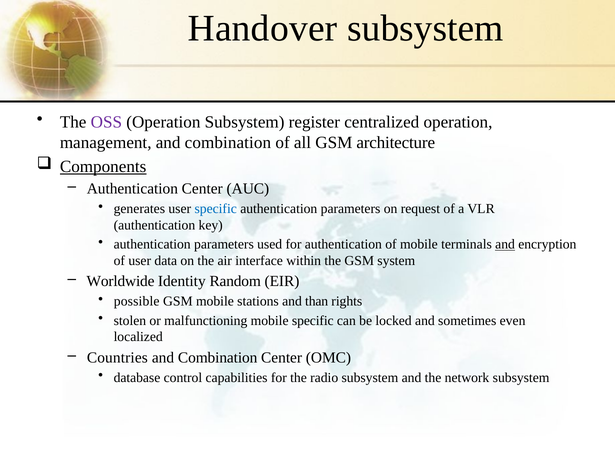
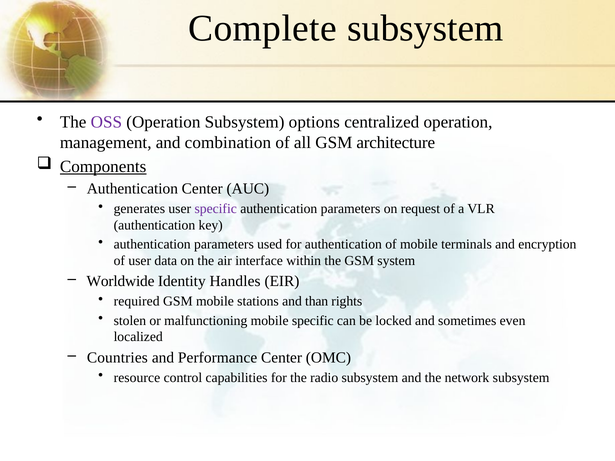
Handover: Handover -> Complete
register: register -> options
specific at (216, 209) colour: blue -> purple
and at (505, 245) underline: present -> none
Random: Random -> Handles
possible: possible -> required
Combination at (218, 358): Combination -> Performance
database: database -> resource
